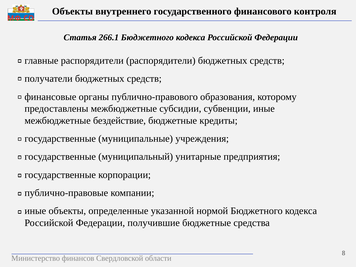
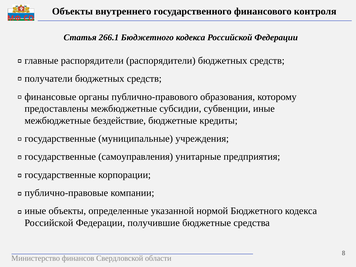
муниципальный: муниципальный -> самоуправления
